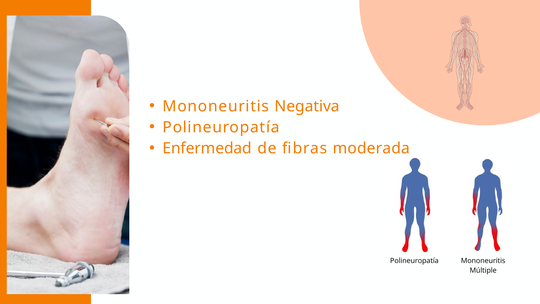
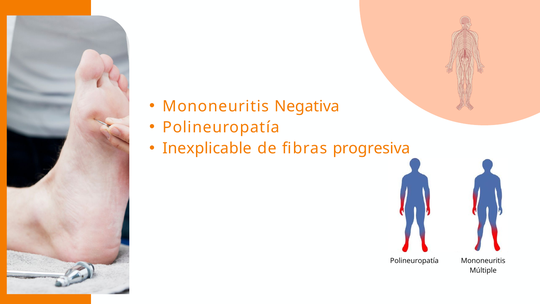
Enfermedad: Enfermedad -> Inexplicable
moderada: moderada -> progresiva
